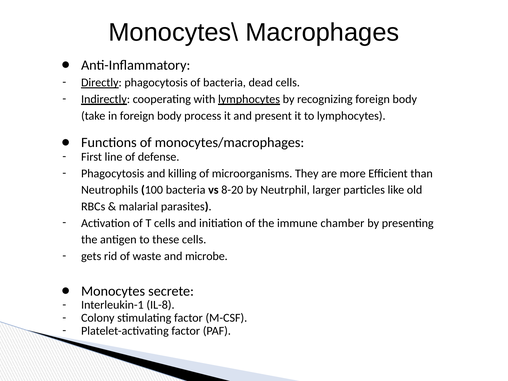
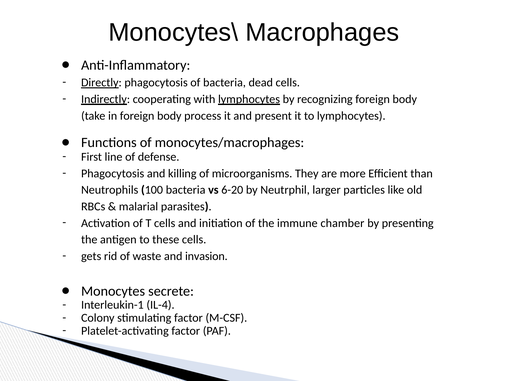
8-20: 8-20 -> 6-20
microbe: microbe -> invasion
IL-8: IL-8 -> IL-4
